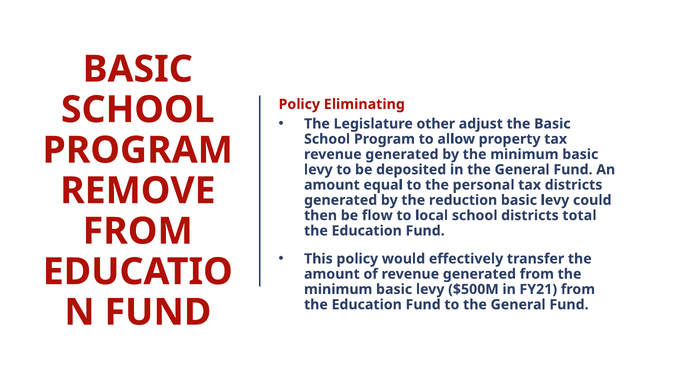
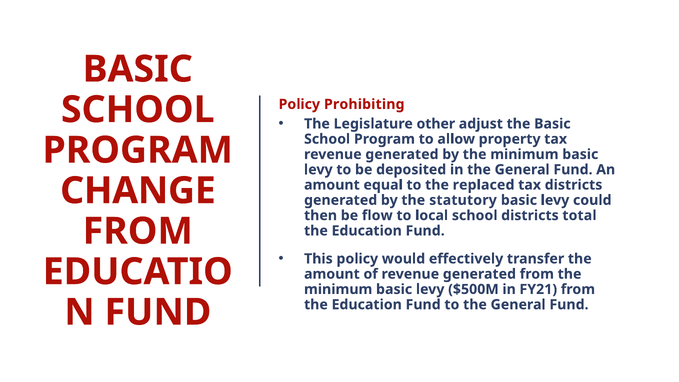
Eliminating: Eliminating -> Prohibiting
personal: personal -> replaced
REMOVE: REMOVE -> CHANGE
reduction: reduction -> statutory
